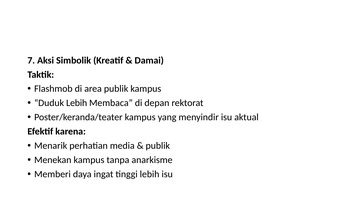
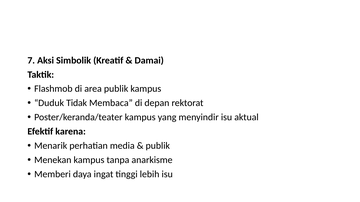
Duduk Lebih: Lebih -> Tidak
